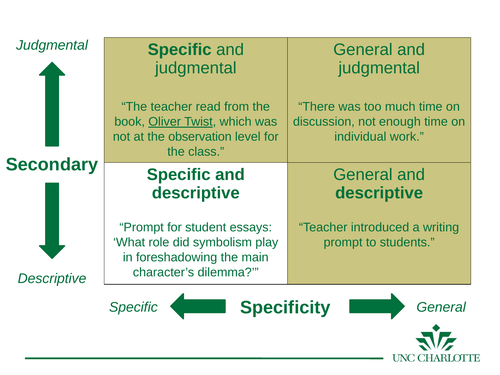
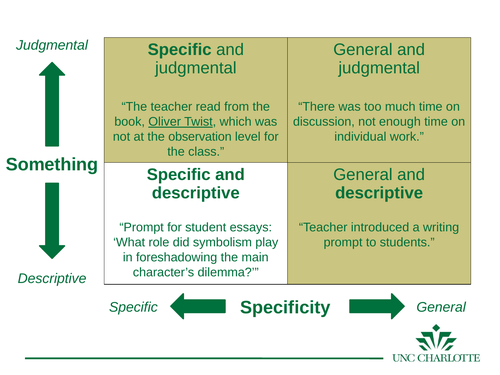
Secondary: Secondary -> Something
